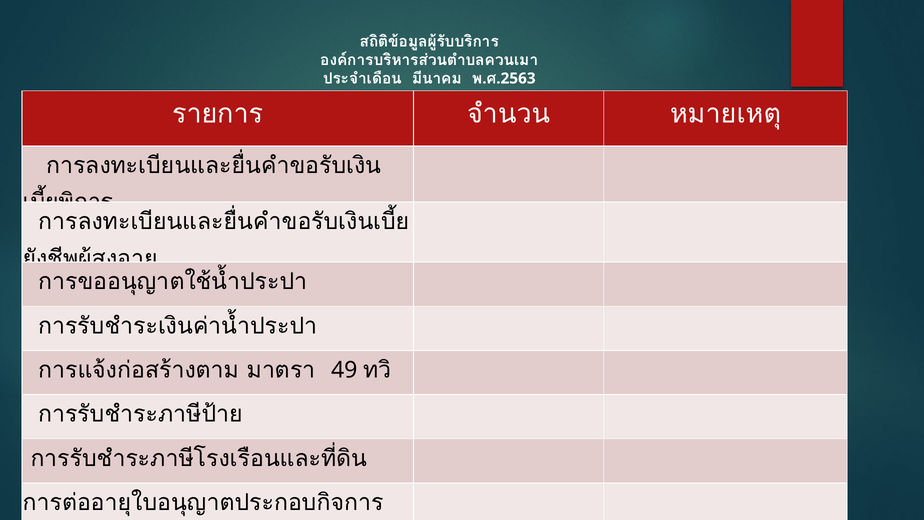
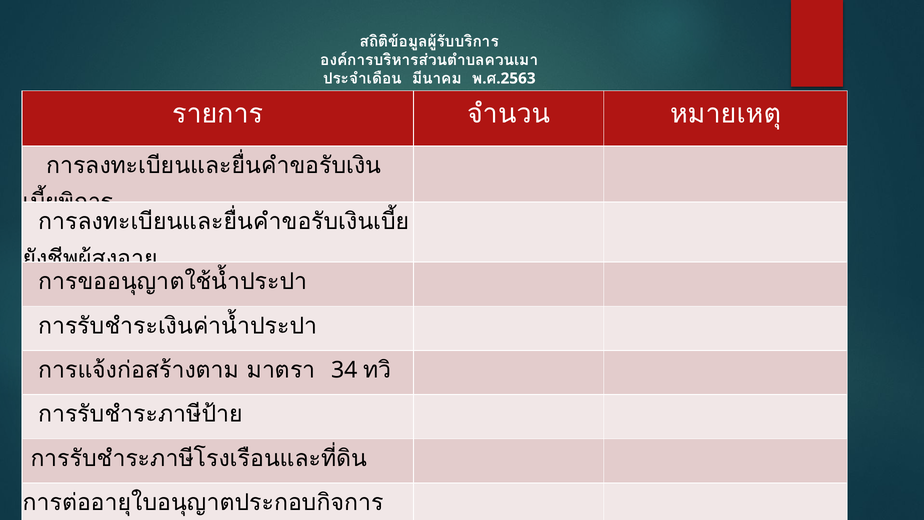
49: 49 -> 34
